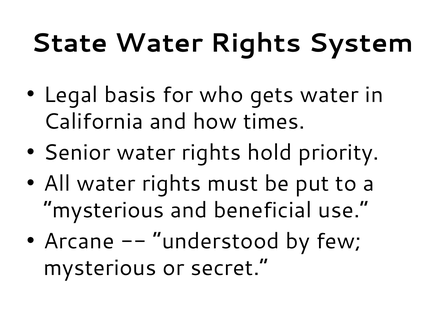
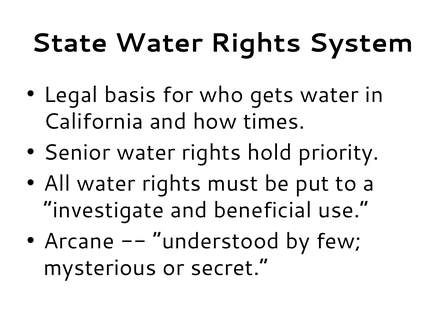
mysterious at (104, 211): mysterious -> investigate
